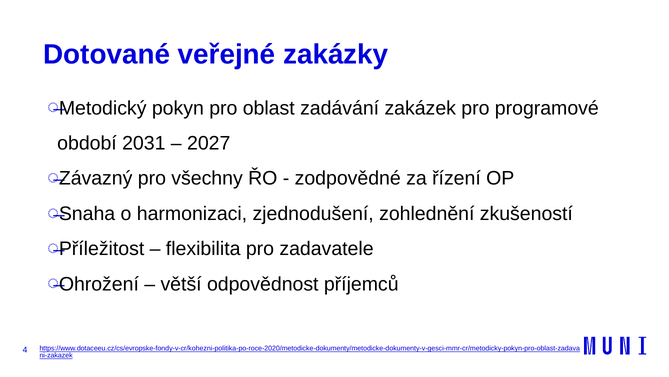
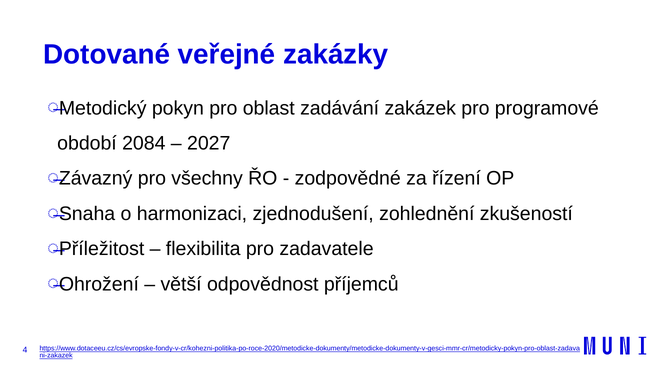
2031: 2031 -> 2084
